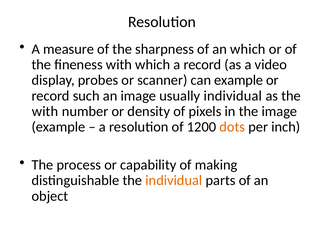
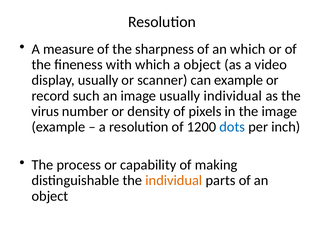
a record: record -> object
display probes: probes -> usually
with at (45, 111): with -> virus
dots colour: orange -> blue
